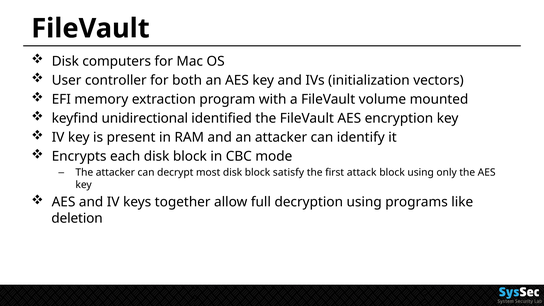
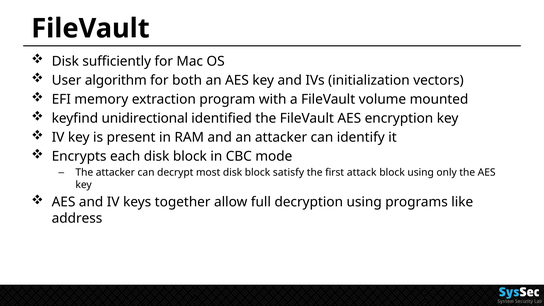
computers: computers -> sufficiently
controller: controller -> algorithm
deletion: deletion -> address
